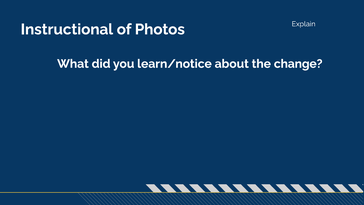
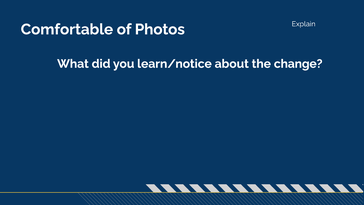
Instructional: Instructional -> Comfortable
